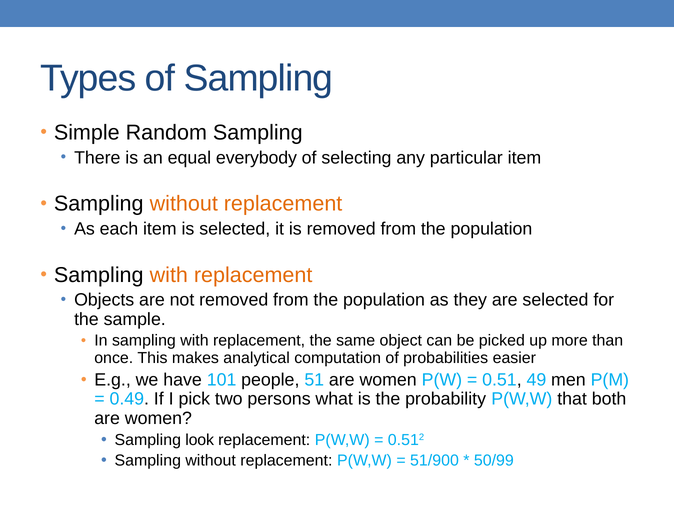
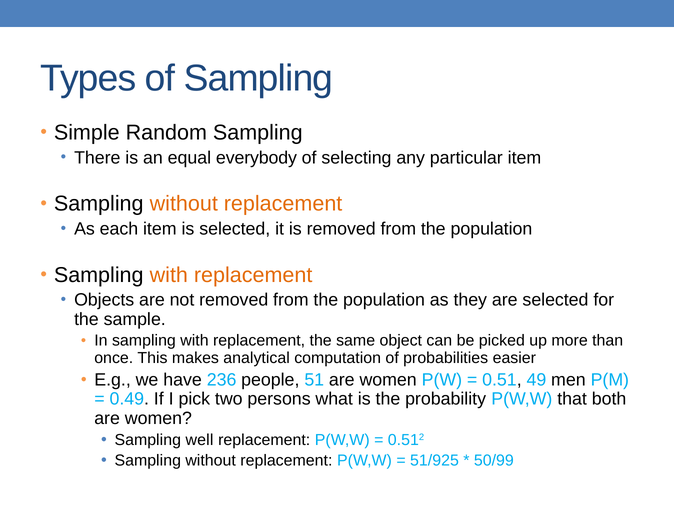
101: 101 -> 236
look: look -> well
51/900: 51/900 -> 51/925
